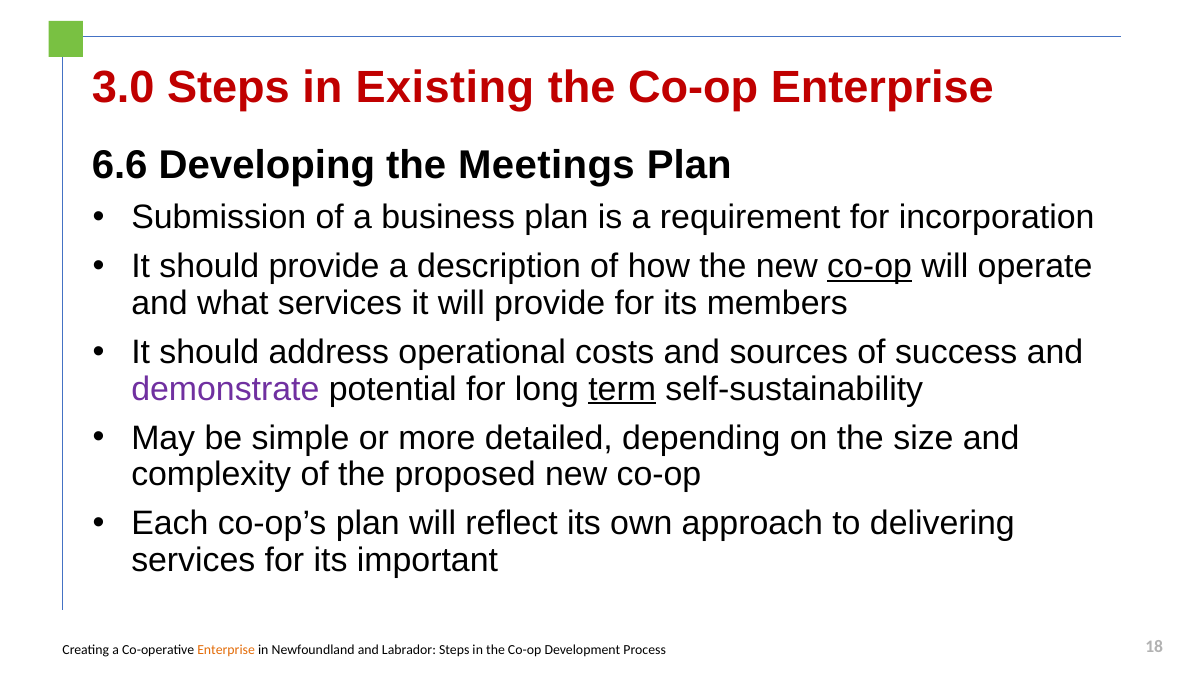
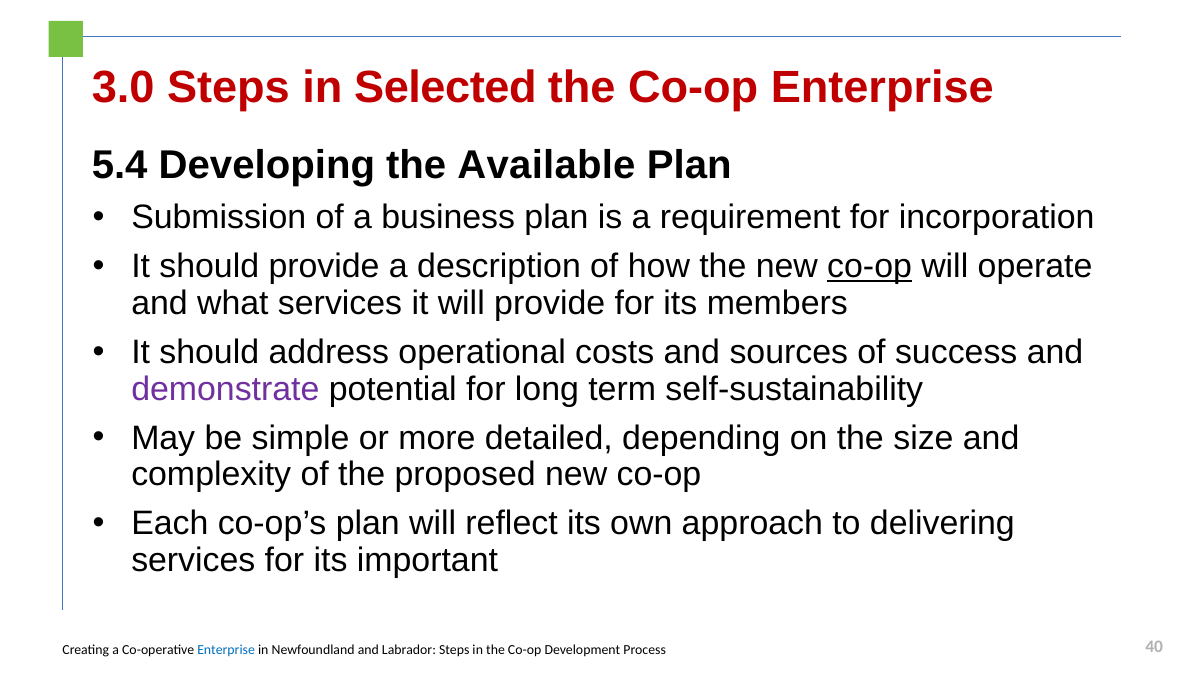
Existing: Existing -> Selected
6.6: 6.6 -> 5.4
Meetings: Meetings -> Available
term underline: present -> none
Enterprise at (226, 650) colour: orange -> blue
18: 18 -> 40
